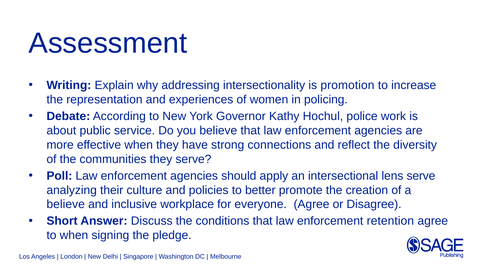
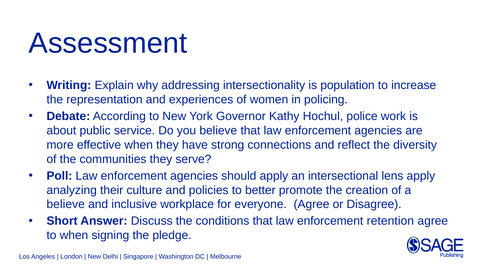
promotion: promotion -> population
lens serve: serve -> apply
